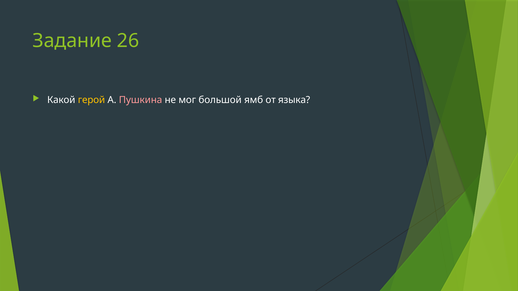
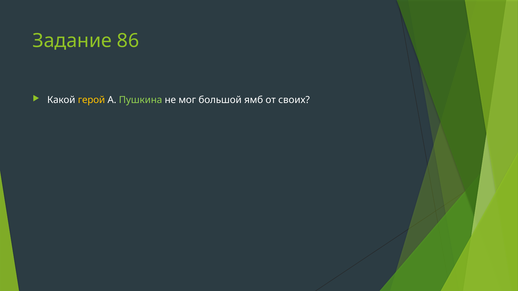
26: 26 -> 86
Пушкина colour: pink -> light green
языка: языка -> своих
